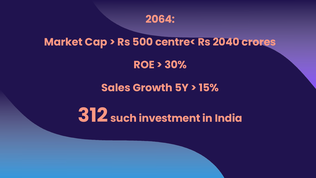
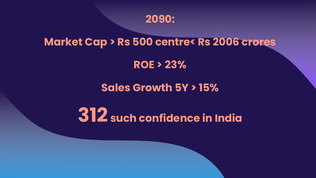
2064: 2064 -> 2090
2040: 2040 -> 2006
30%: 30% -> 23%
investment: investment -> confidence
